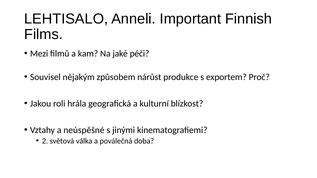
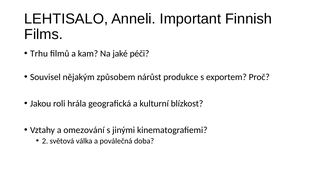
Mezi: Mezi -> Trhu
neúspěšné: neúspěšné -> omezování
